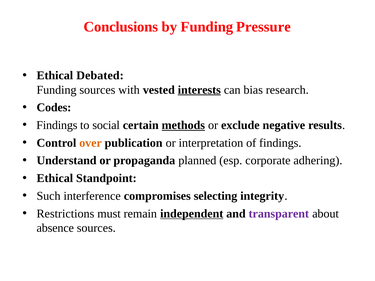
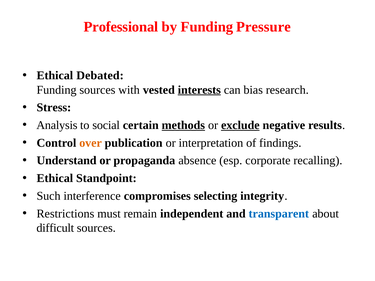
Conclusions: Conclusions -> Professional
Codes: Codes -> Stress
Findings at (57, 125): Findings -> Analysis
exclude underline: none -> present
planned: planned -> absence
adhering: adhering -> recalling
independent underline: present -> none
transparent colour: purple -> blue
absence: absence -> difficult
